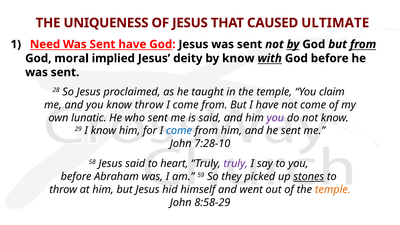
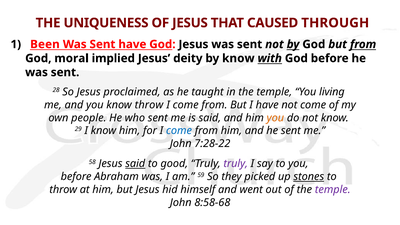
ULTIMATE: ULTIMATE -> THROUGH
Need: Need -> Been
claim: claim -> living
lunatic: lunatic -> people
you at (275, 118) colour: purple -> orange
7:28-10: 7:28-10 -> 7:28-22
said at (135, 164) underline: none -> present
heart: heart -> good
temple at (333, 190) colour: orange -> purple
8:58-29: 8:58-29 -> 8:58-68
